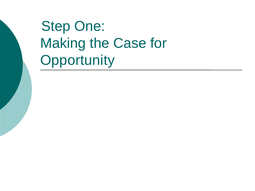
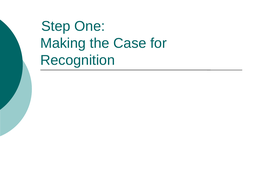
Opportunity: Opportunity -> Recognition
